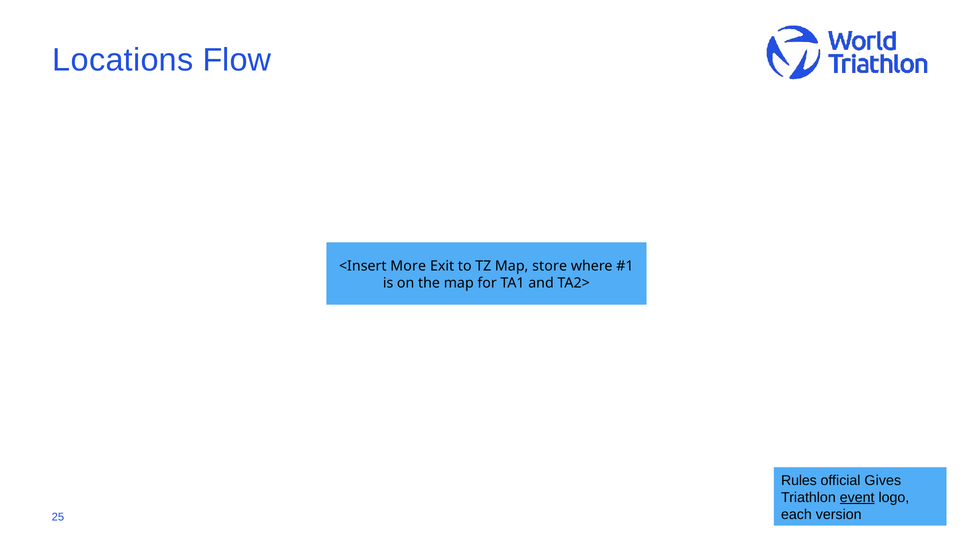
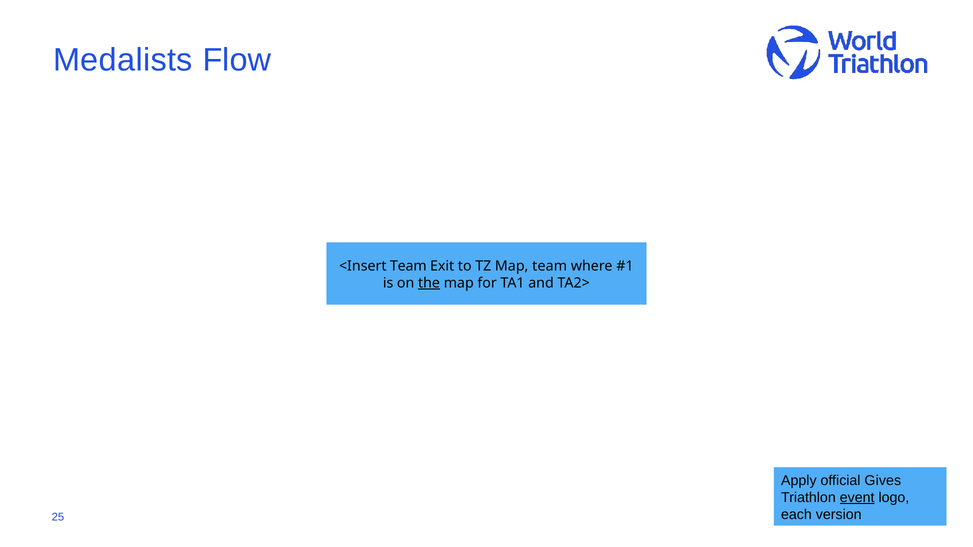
Locations: Locations -> Medalists
<Insert More: More -> Team
Map store: store -> team
the underline: none -> present
Rules: Rules -> Apply
